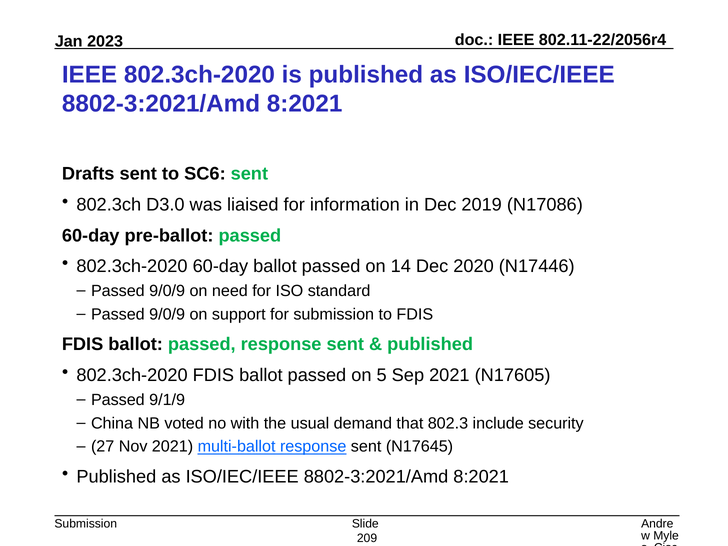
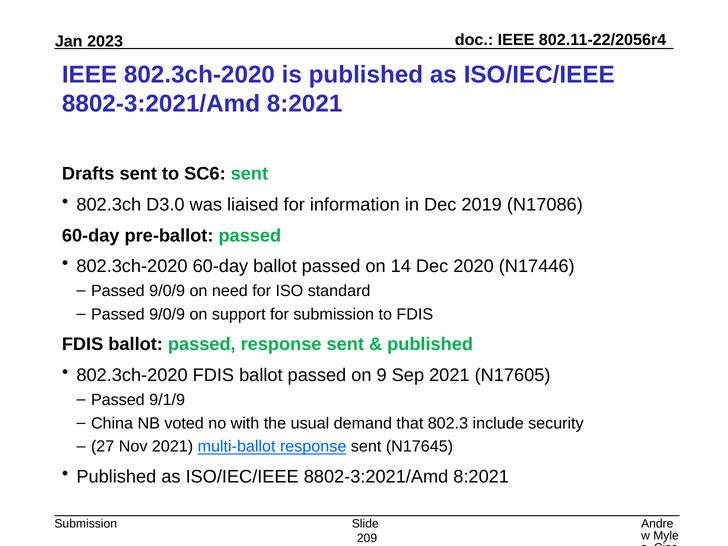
5: 5 -> 9
